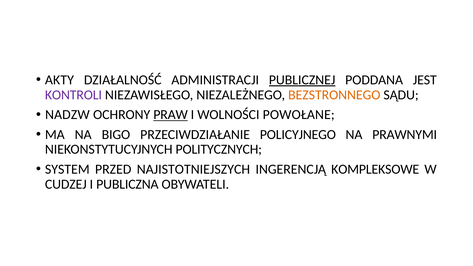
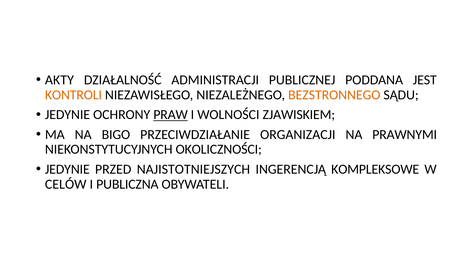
PUBLICZNEJ underline: present -> none
KONTROLI colour: purple -> orange
NADZW at (67, 115): NADZW -> JEDYNIE
POWOŁANE: POWOŁANE -> ZJAWISKIEM
POLICYJNEGO: POLICYJNEGO -> ORGANIZACJI
POLITYCZNYCH: POLITYCZNYCH -> OKOLICZNOŚCI
SYSTEM at (67, 169): SYSTEM -> JEDYNIE
CUDZEJ: CUDZEJ -> CELÓW
